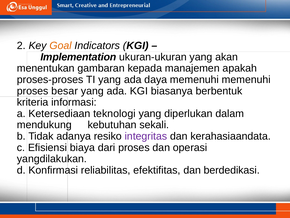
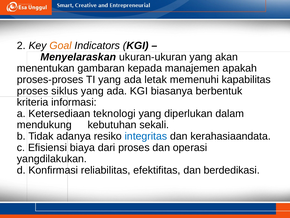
Implementation: Implementation -> Menyelaraskan
daya: daya -> letak
memenuhi memenuhi: memenuhi -> kapabilitas
besar: besar -> siklus
integritas colour: purple -> blue
